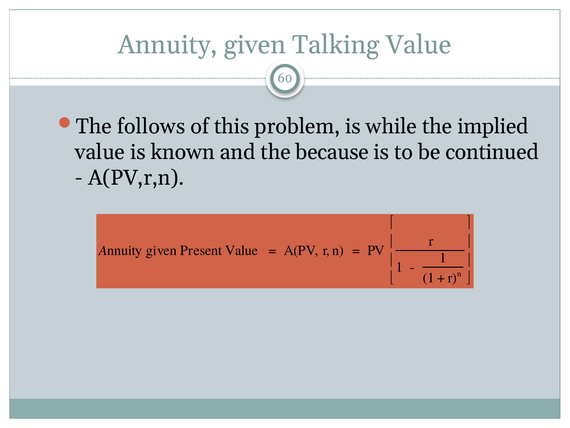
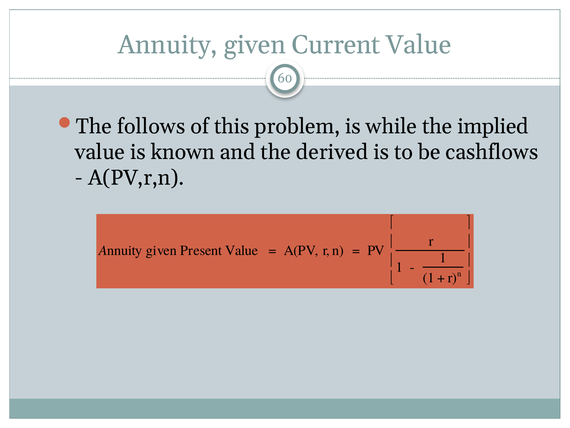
Talking: Talking -> Current
because: because -> derived
continued: continued -> cashflows
